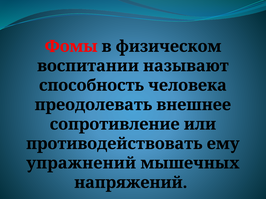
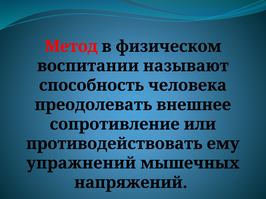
Фомы: Фомы -> Метод
